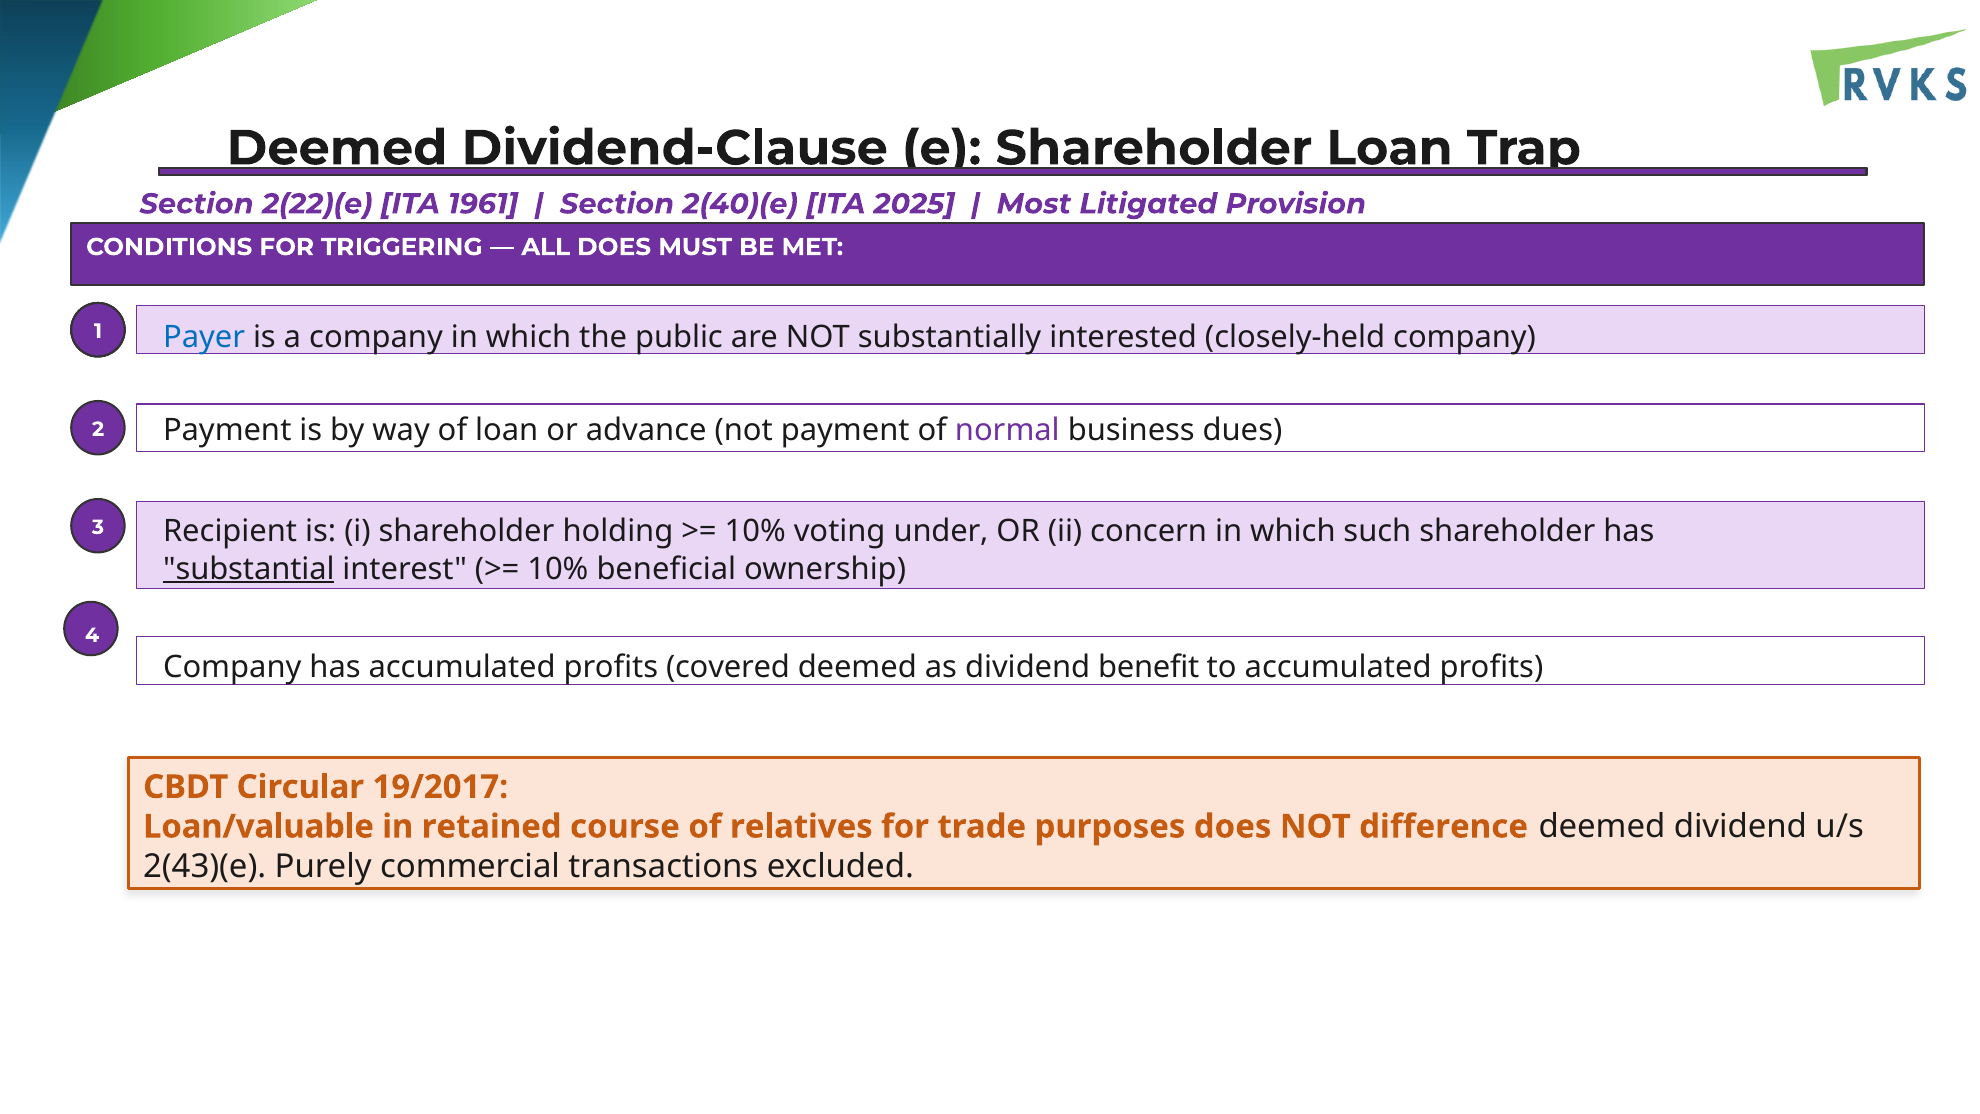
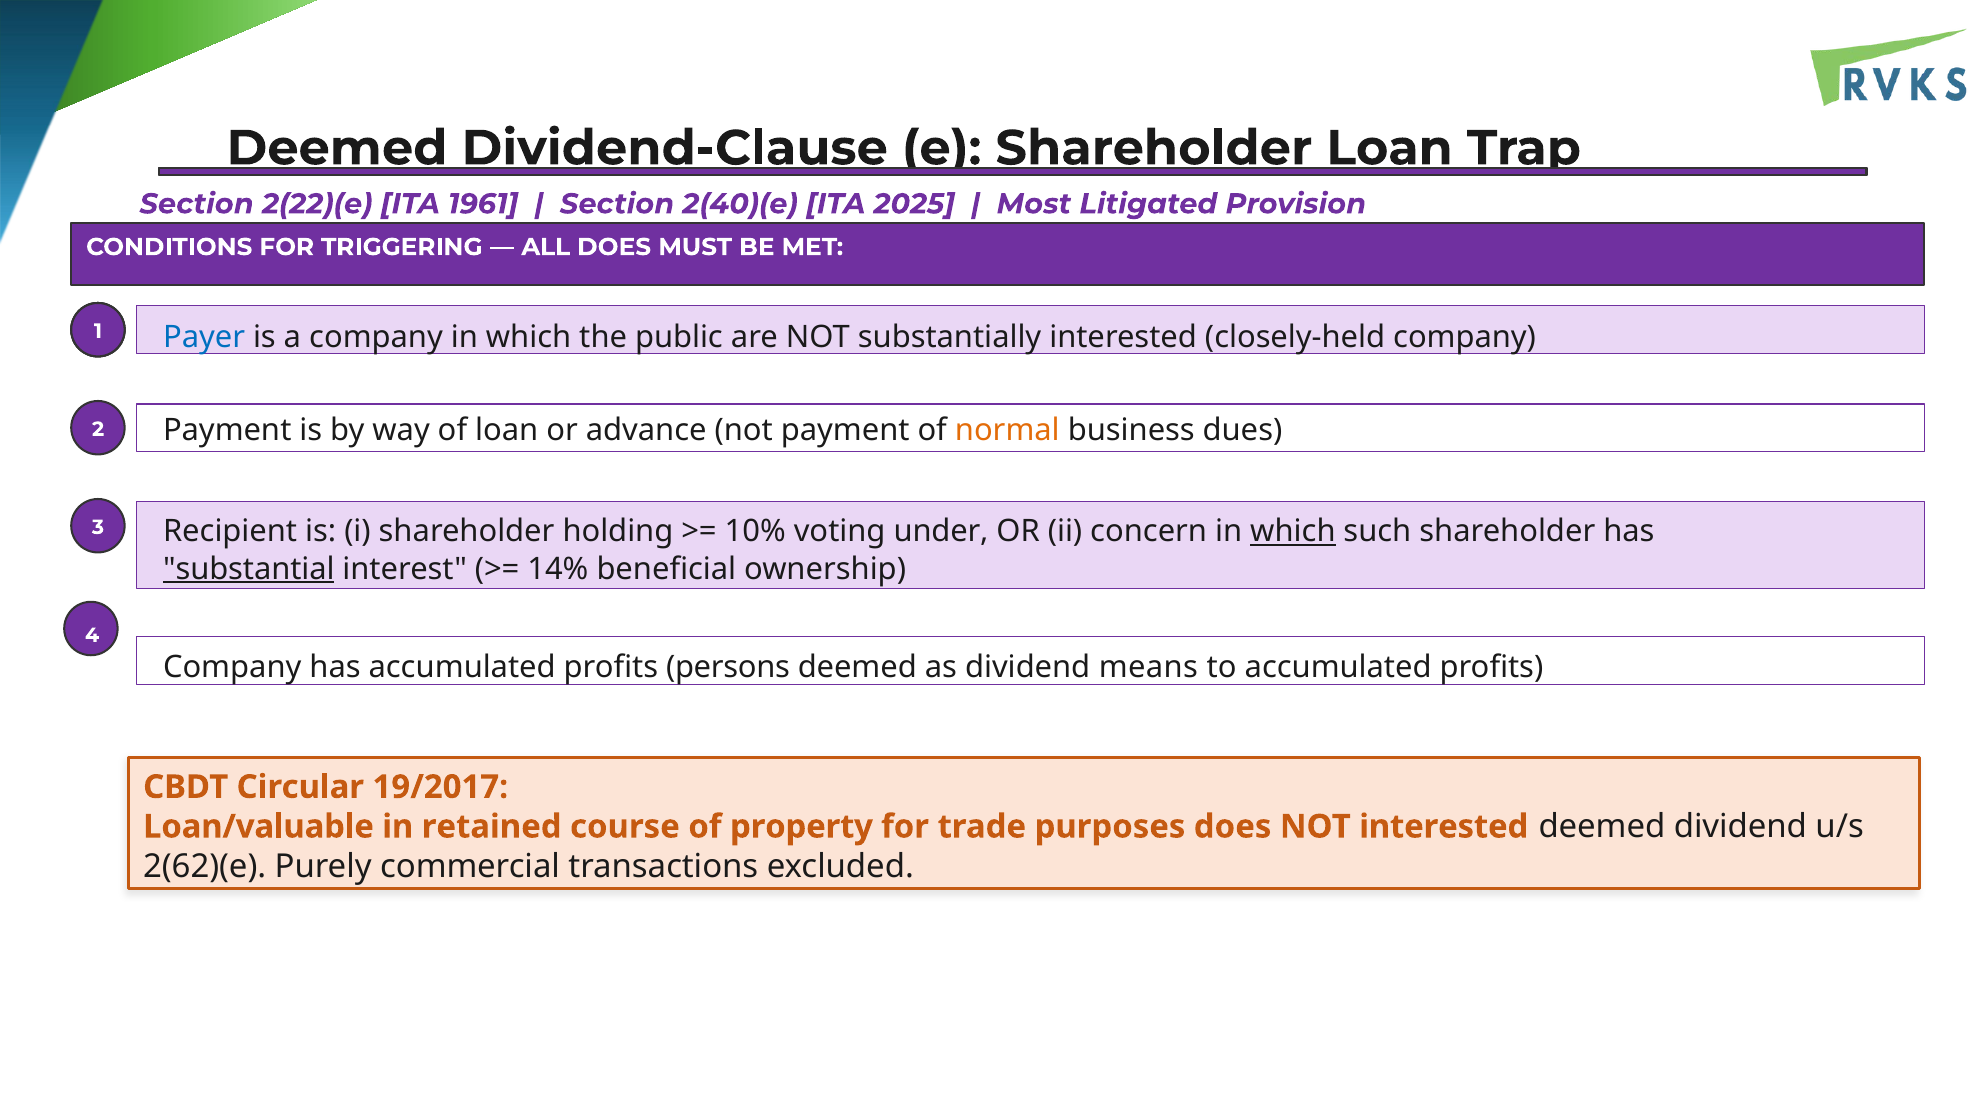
normal colour: purple -> orange
which at (1293, 532) underline: none -> present
10% at (558, 569): 10% -> 14%
covered: covered -> persons
benefit: benefit -> means
relatives: relatives -> property
NOT difference: difference -> interested
2(43)(e: 2(43)(e -> 2(62)(e
